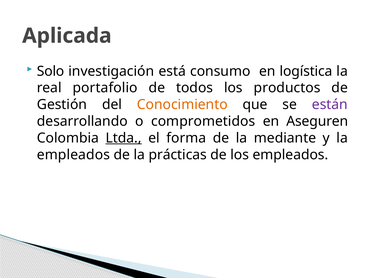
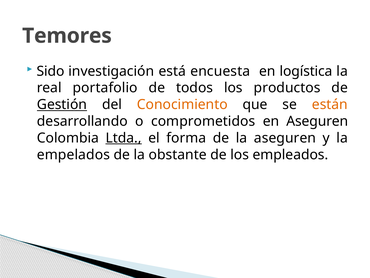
Aplicada: Aplicada -> Temores
Solo: Solo -> Sido
consumo: consumo -> encuesta
Gestión underline: none -> present
están colour: purple -> orange
la mediante: mediante -> aseguren
empleados at (73, 154): empleados -> empelados
prácticas: prácticas -> obstante
